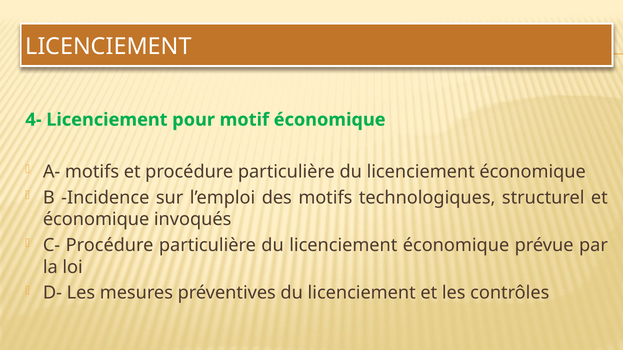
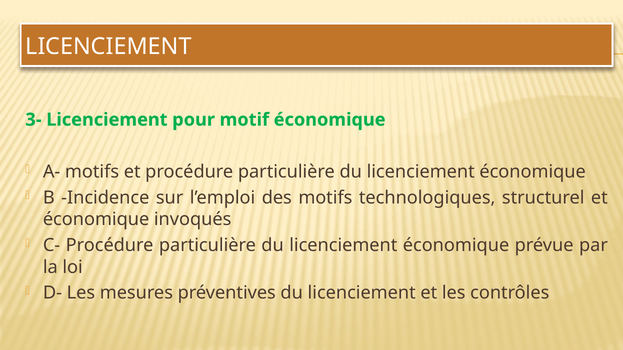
4-: 4- -> 3-
